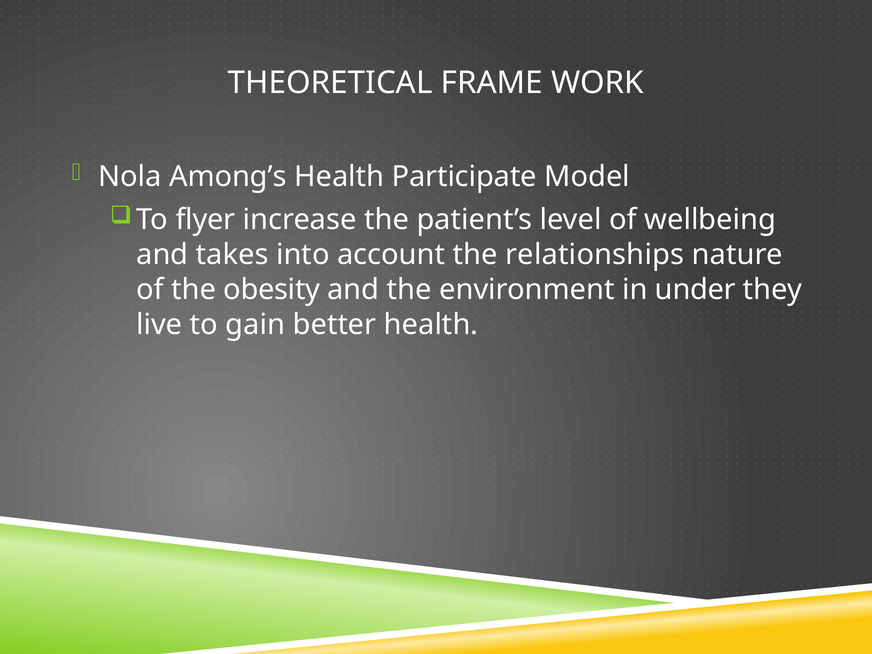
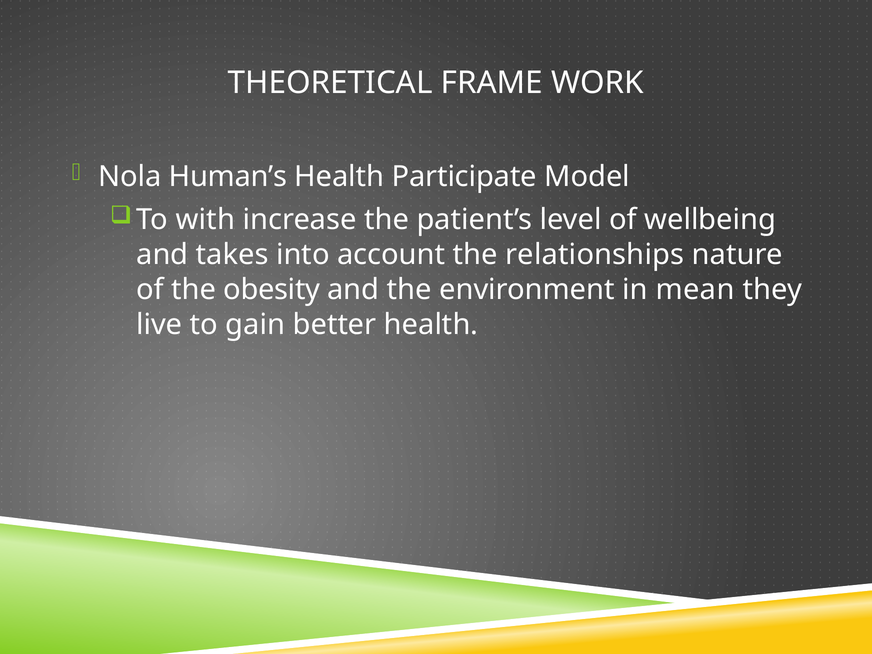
Among’s: Among’s -> Human’s
flyer: flyer -> with
under: under -> mean
